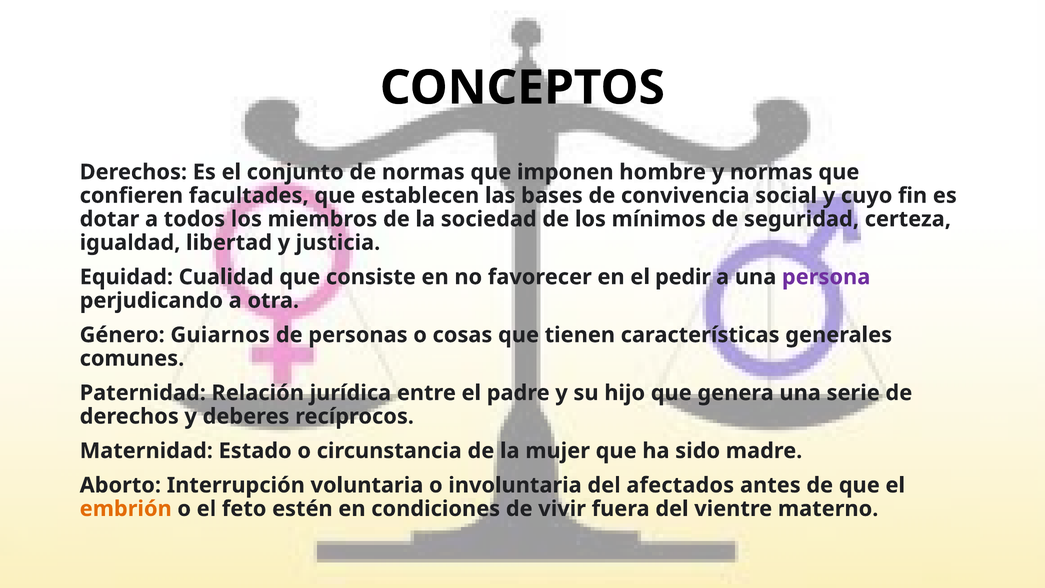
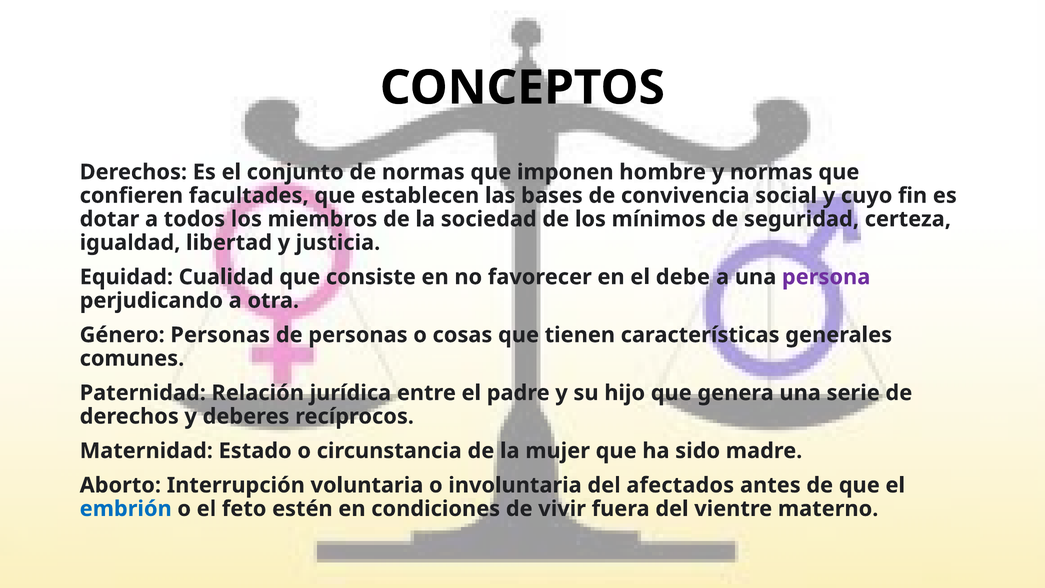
pedir: pedir -> debe
Género Guiarnos: Guiarnos -> Personas
embrión colour: orange -> blue
